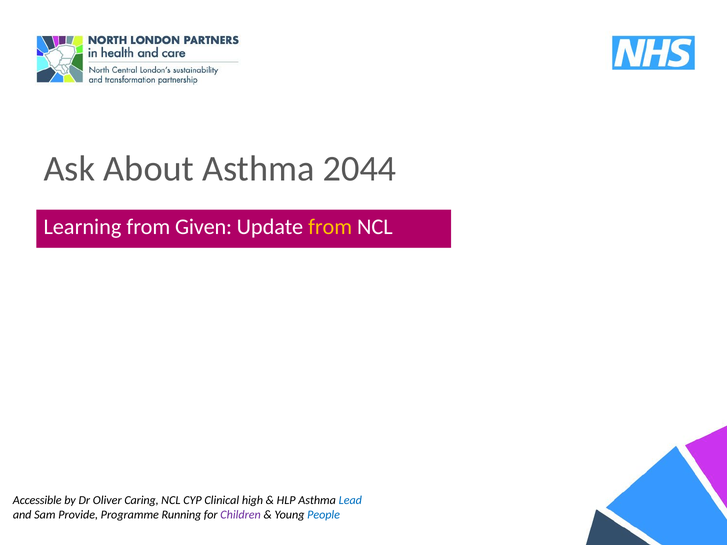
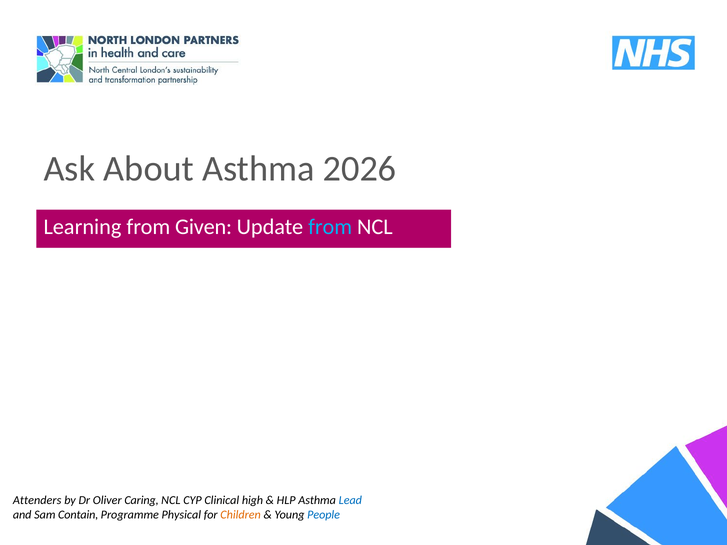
2044: 2044 -> 2026
from at (330, 227) colour: yellow -> light blue
Accessible: Accessible -> Attenders
Provide: Provide -> Contain
Running: Running -> Physical
Children colour: purple -> orange
